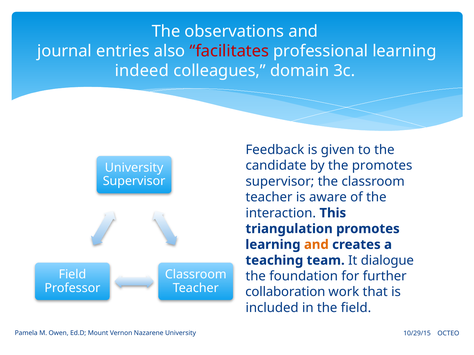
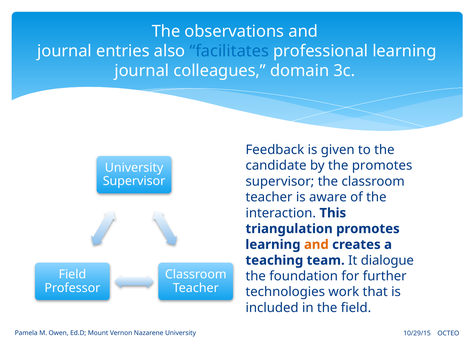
facilitates colour: red -> blue
indeed at (142, 71): indeed -> journal
collaboration: collaboration -> technologies
